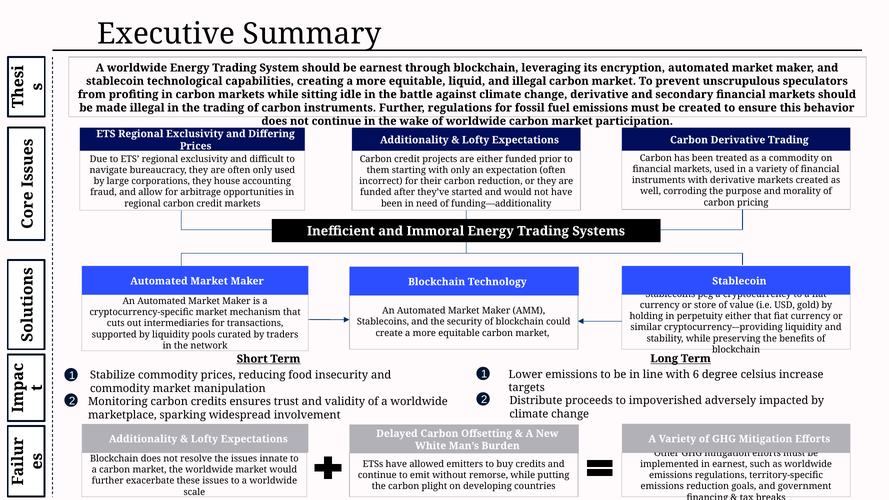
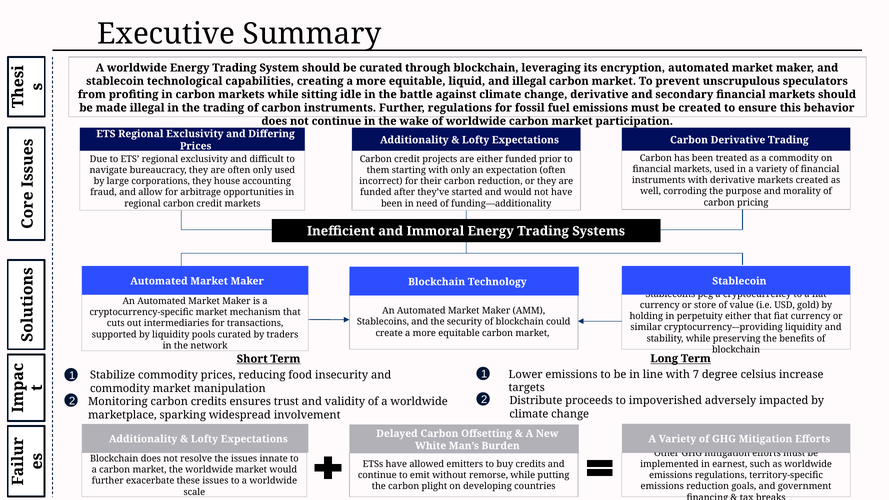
be earnest: earnest -> curated
6: 6 -> 7
